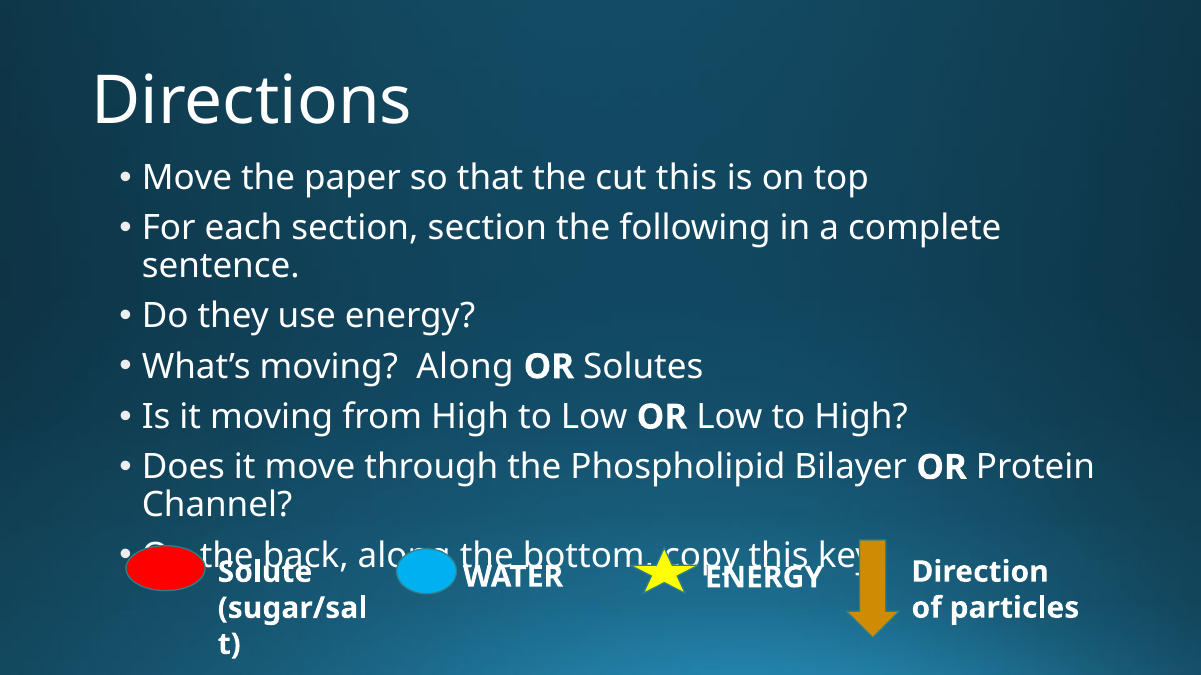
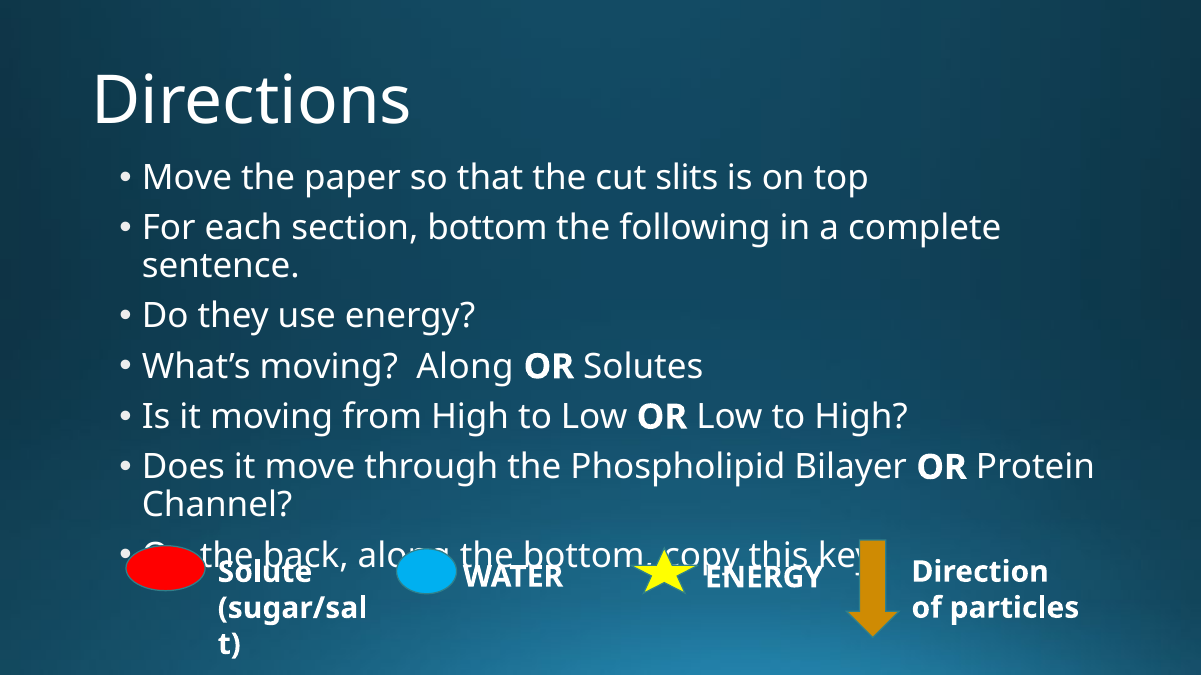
cut this: this -> slits
section section: section -> bottom
